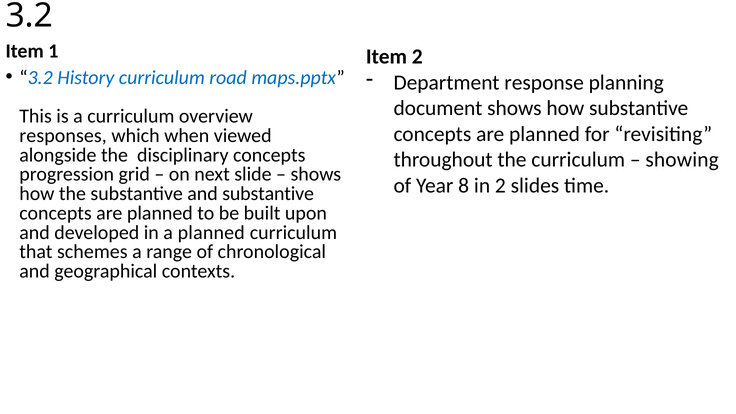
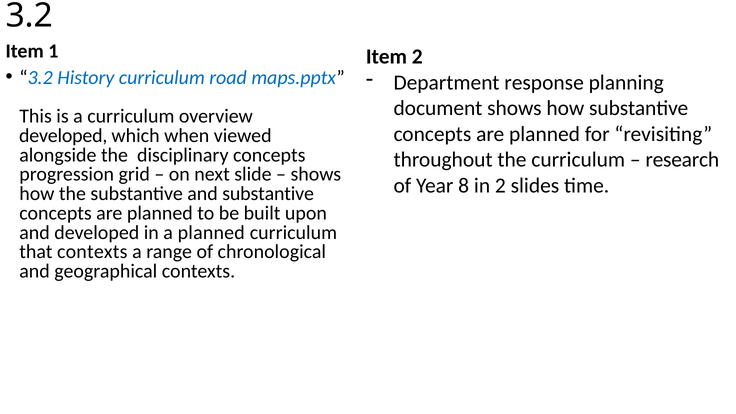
responses at (63, 136): responses -> developed
showing: showing -> research
that schemes: schemes -> contexts
